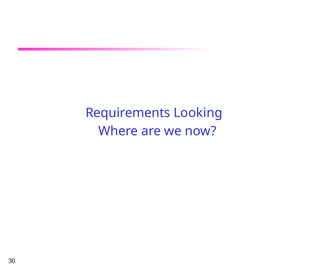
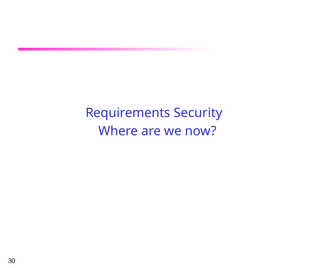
Looking: Looking -> Security
